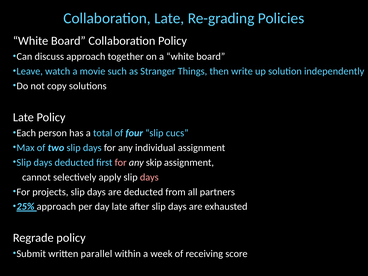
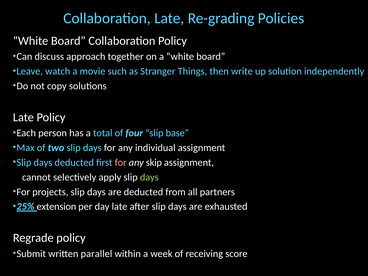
cucs: cucs -> base
days at (149, 177) colour: pink -> light green
approach at (56, 207): approach -> extension
